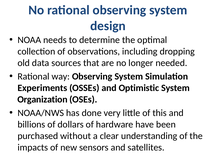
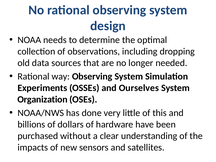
Optimistic: Optimistic -> Ourselves
